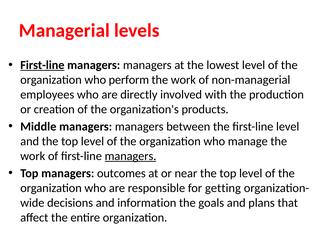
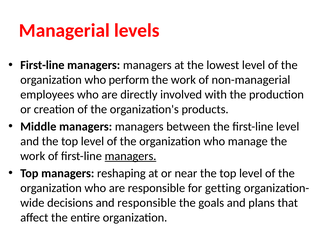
First-line at (42, 65) underline: present -> none
outcomes: outcomes -> reshaping
and information: information -> responsible
